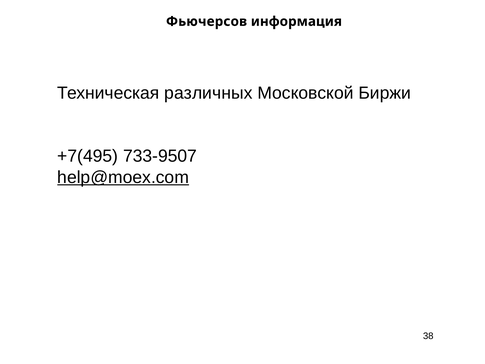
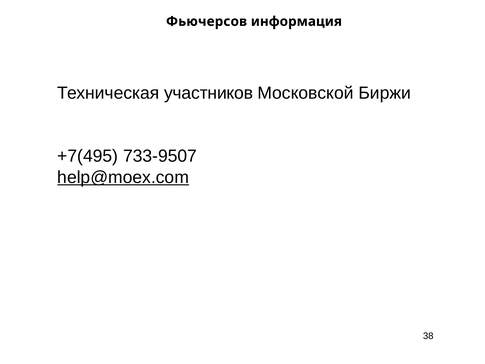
различных: различных -> участников
